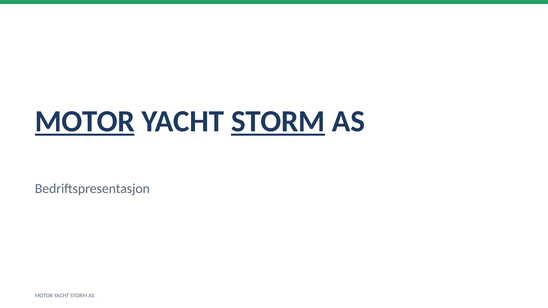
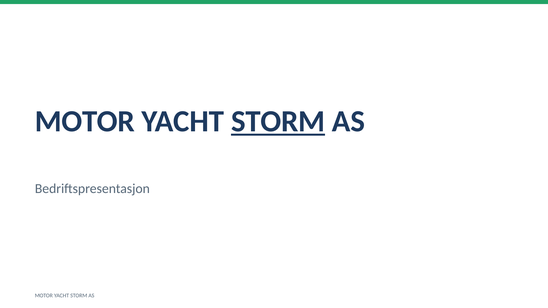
MOTOR at (85, 122) underline: present -> none
